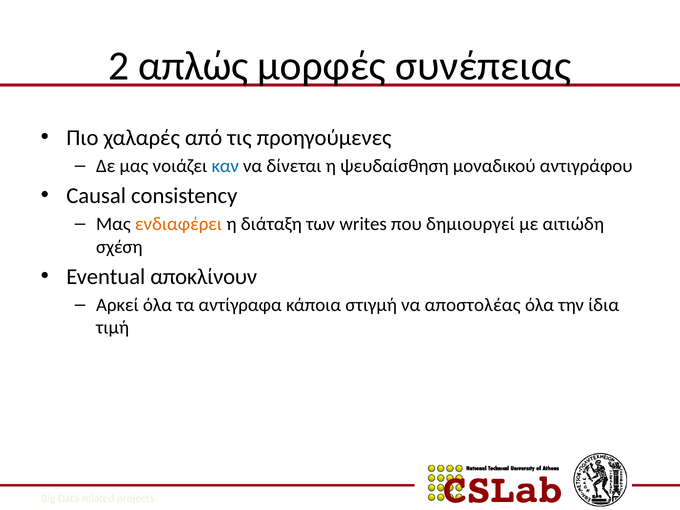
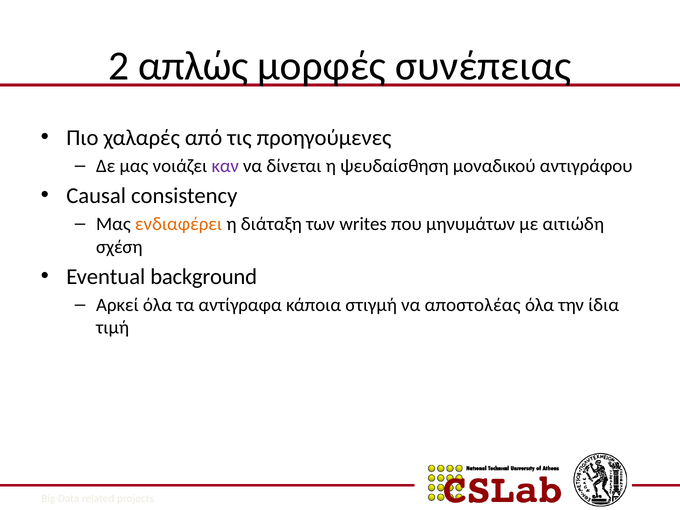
καν colour: blue -> purple
δημιουργεί: δημιουργεί -> μηνυμάτων
αποκλίνουν: αποκλίνουν -> background
